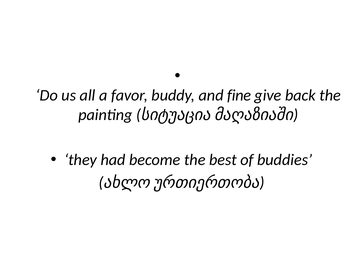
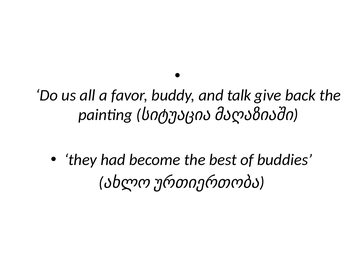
fine: fine -> talk
